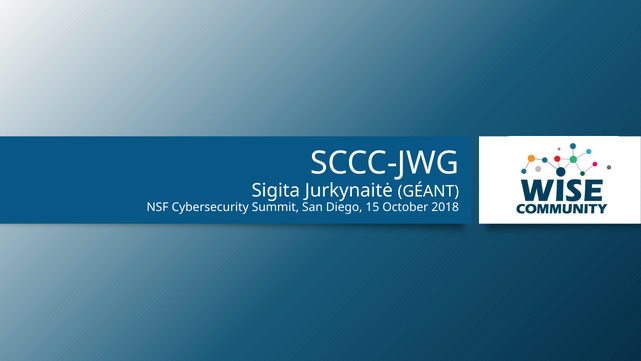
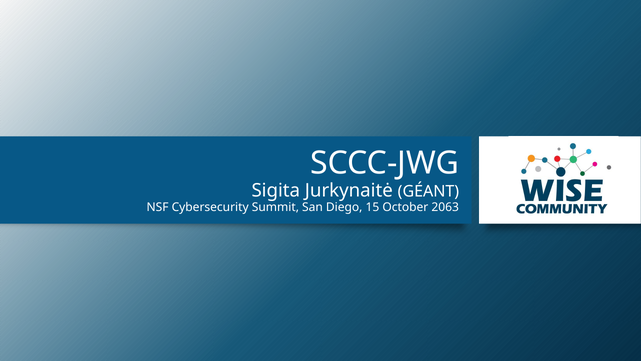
2018: 2018 -> 2063
